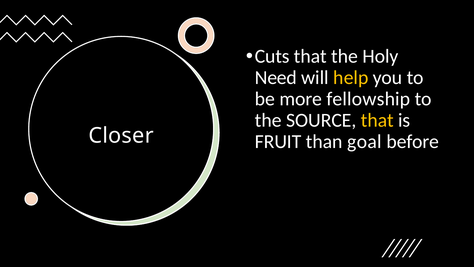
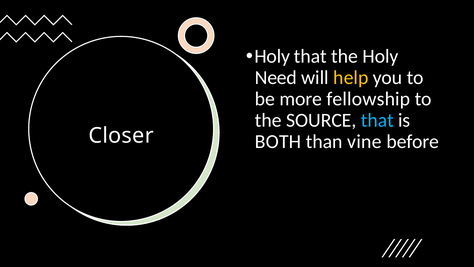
Cuts at (272, 56): Cuts -> Holy
that at (377, 120) colour: yellow -> light blue
FRUIT: FRUIT -> BOTH
goal: goal -> vine
